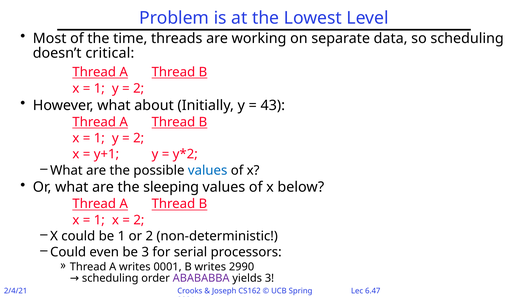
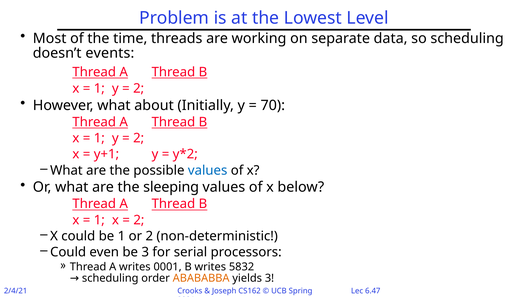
critical: critical -> events
43: 43 -> 70
2990: 2990 -> 5832
ABABABBA colour: purple -> orange
